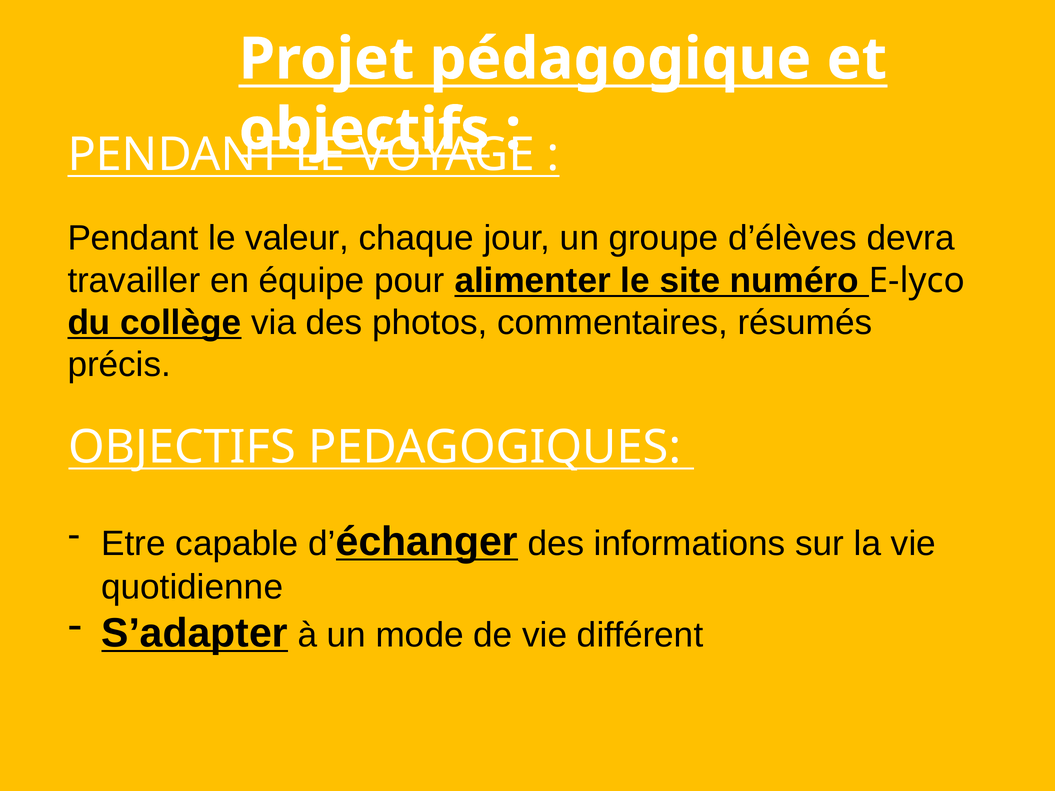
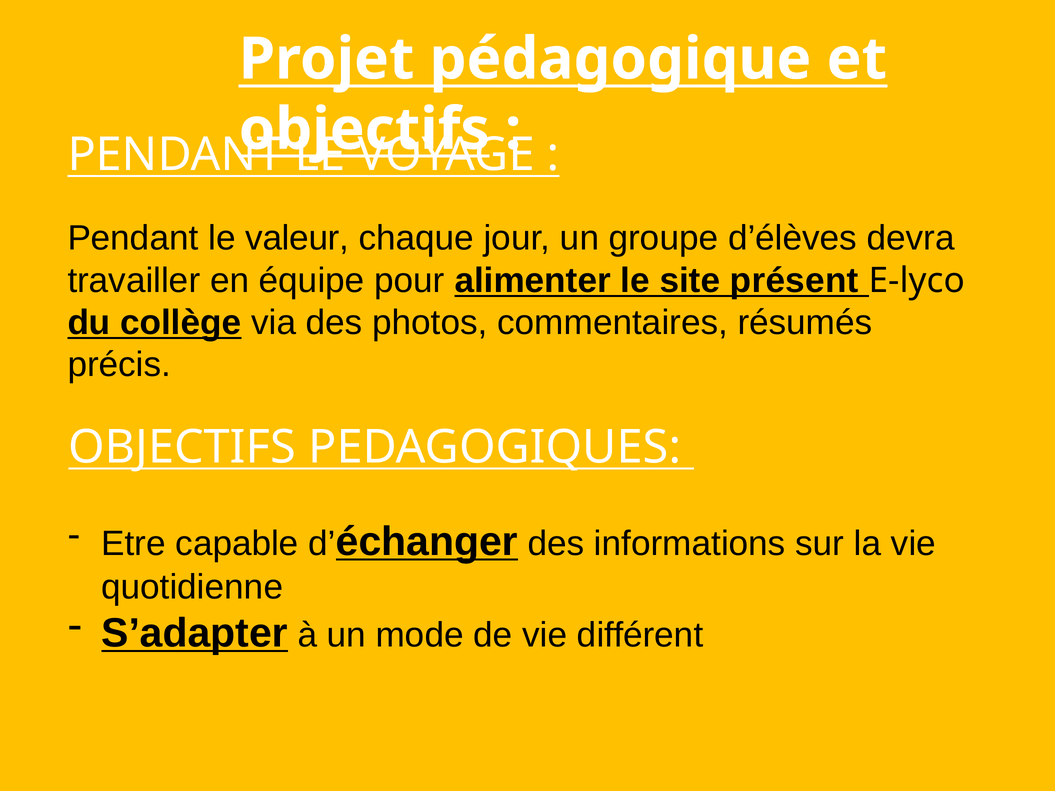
numéro: numéro -> présent
